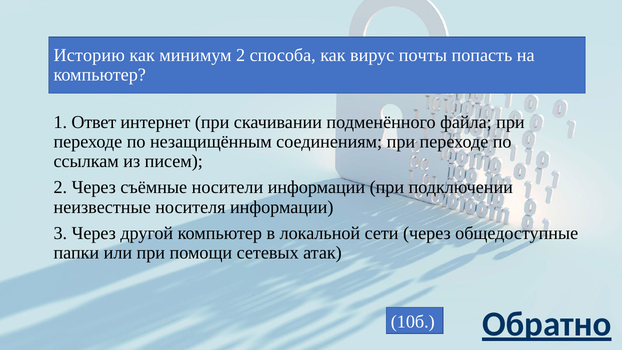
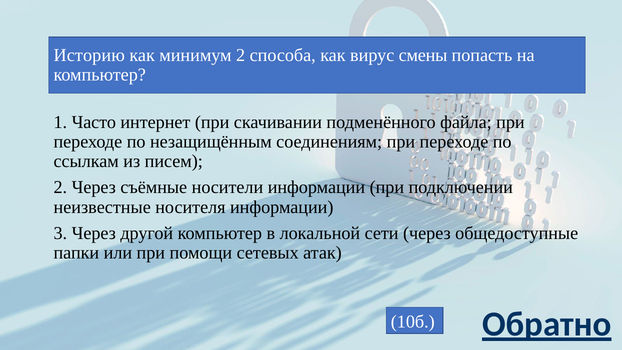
почты: почты -> смены
Ответ: Ответ -> Часто
